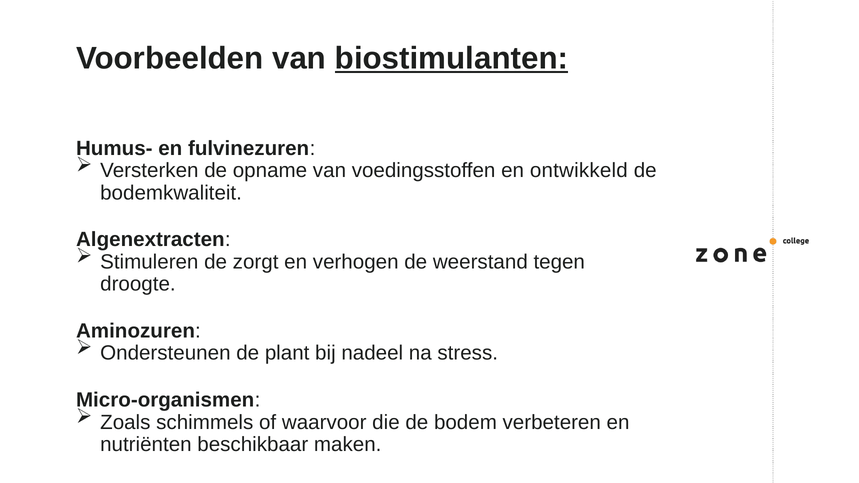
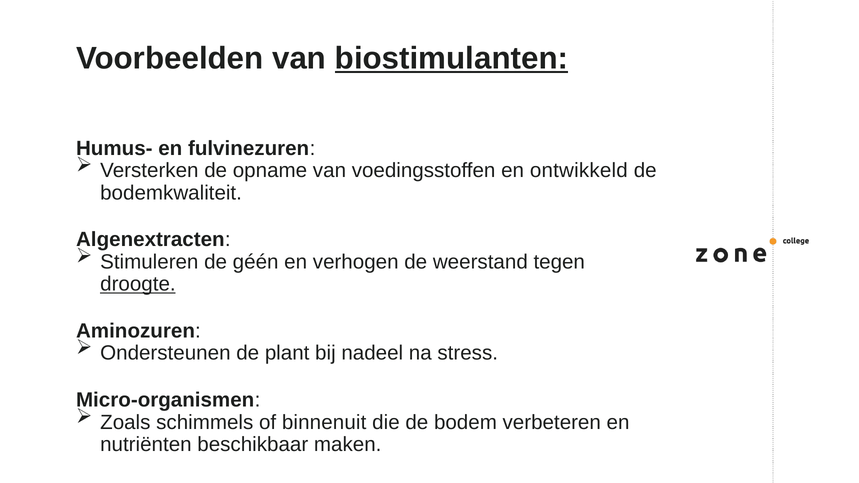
zorgt: zorgt -> géén
droogte underline: none -> present
waarvoor: waarvoor -> binnenuit
